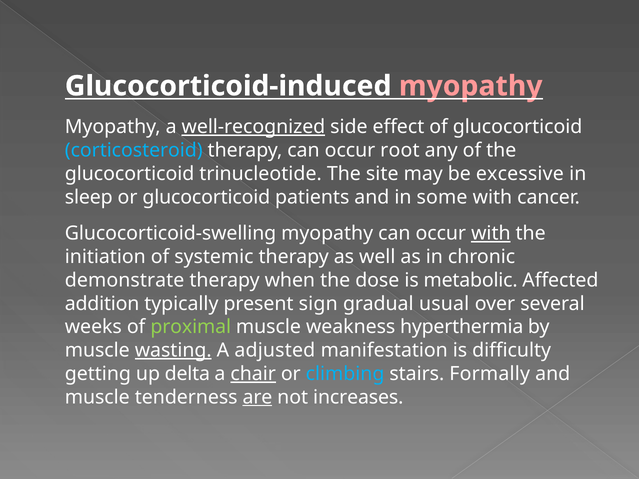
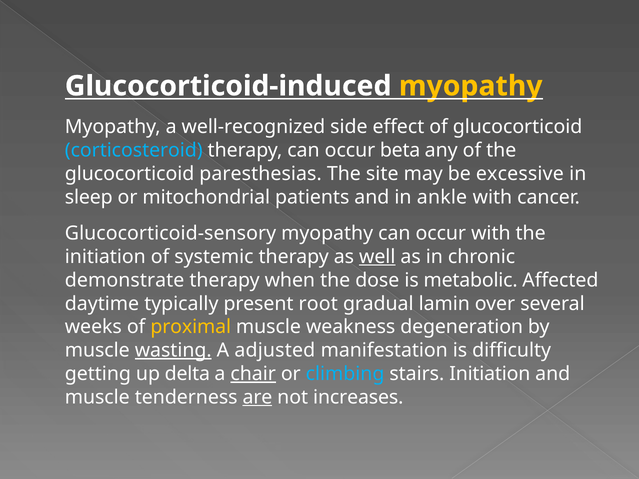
myopathy at (471, 86) colour: pink -> yellow
well-recognized underline: present -> none
root: root -> beta
trinucleotide: trinucleotide -> paresthesias
or glucocorticoid: glucocorticoid -> mitochondrial
some: some -> ankle
Glucocorticoid-swelling: Glucocorticoid-swelling -> Glucocorticoid-sensory
with at (491, 233) underline: present -> none
well underline: none -> present
addition: addition -> daytime
sign: sign -> root
usual: usual -> lamin
proximal colour: light green -> yellow
hyperthermia: hyperthermia -> degeneration
stairs Formally: Formally -> Initiation
